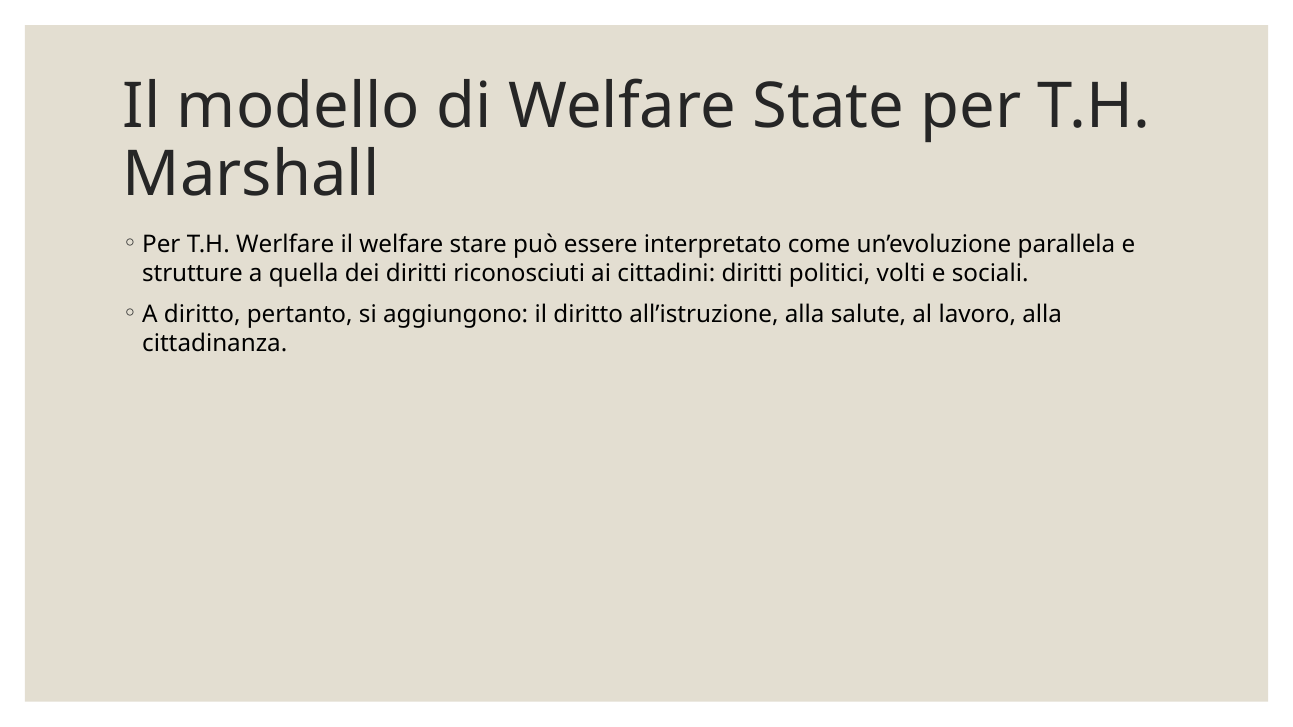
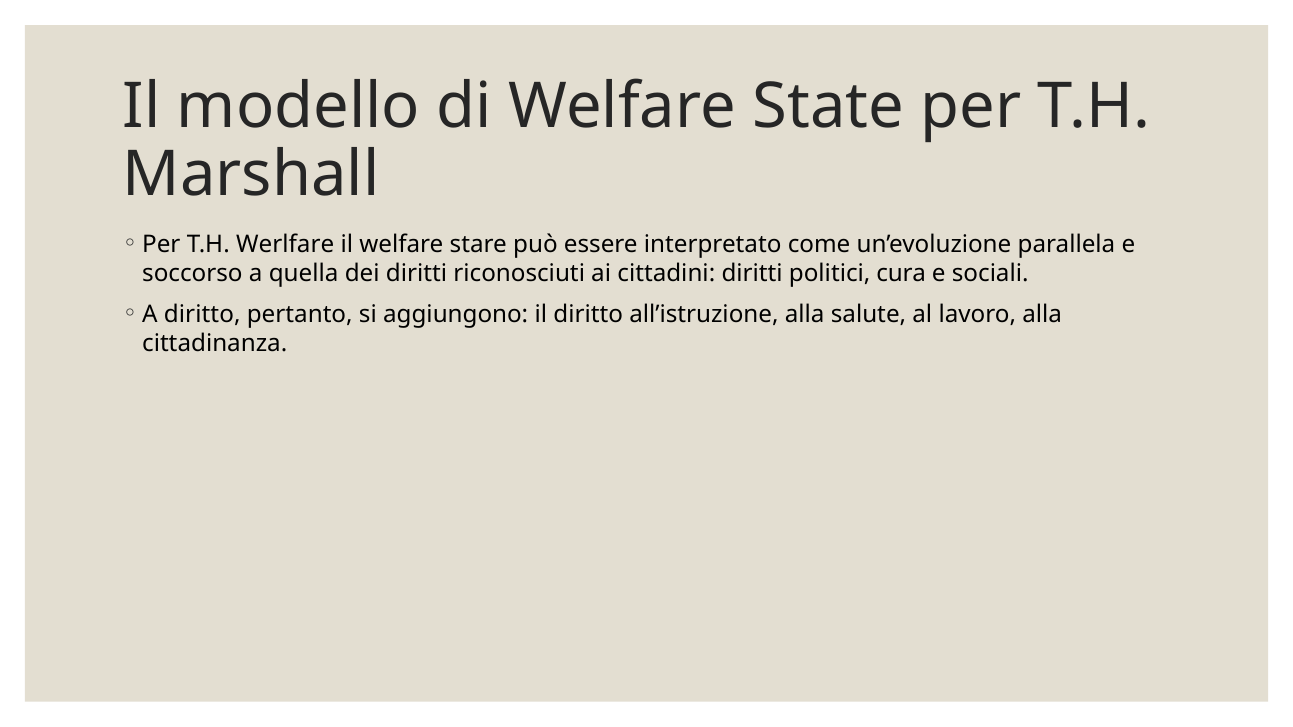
strutture: strutture -> soccorso
volti: volti -> cura
